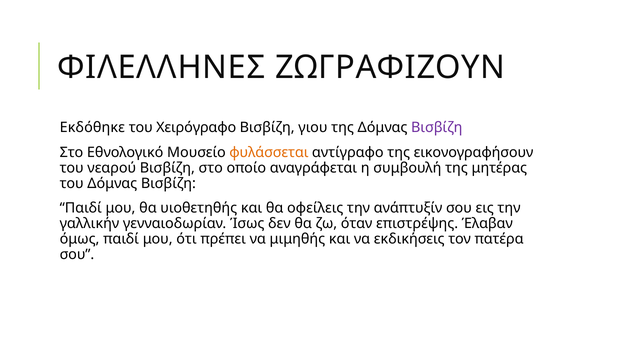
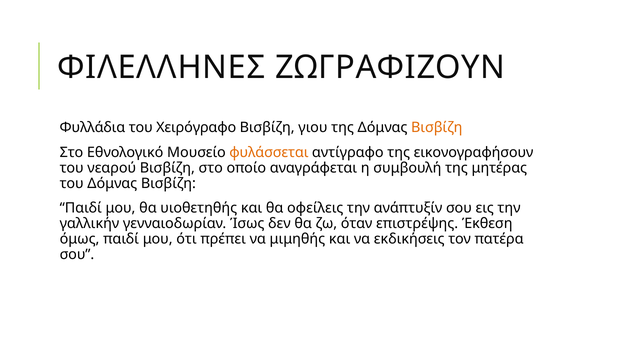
Εκδόθηκε: Εκδόθηκε -> Φυλλάδια
Βισβίζη at (437, 128) colour: purple -> orange
Έλαβαν: Έλαβαν -> Έκθεση
